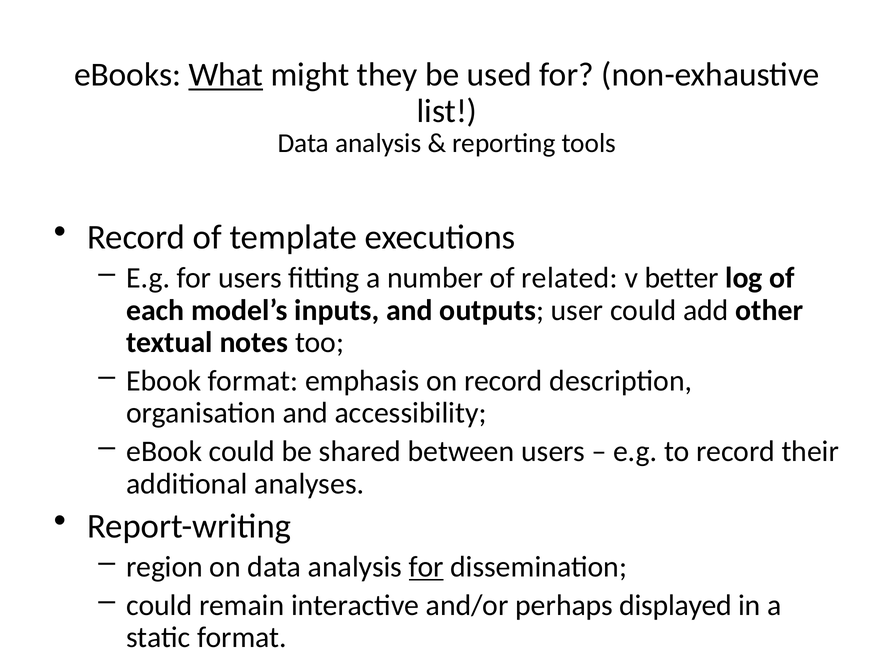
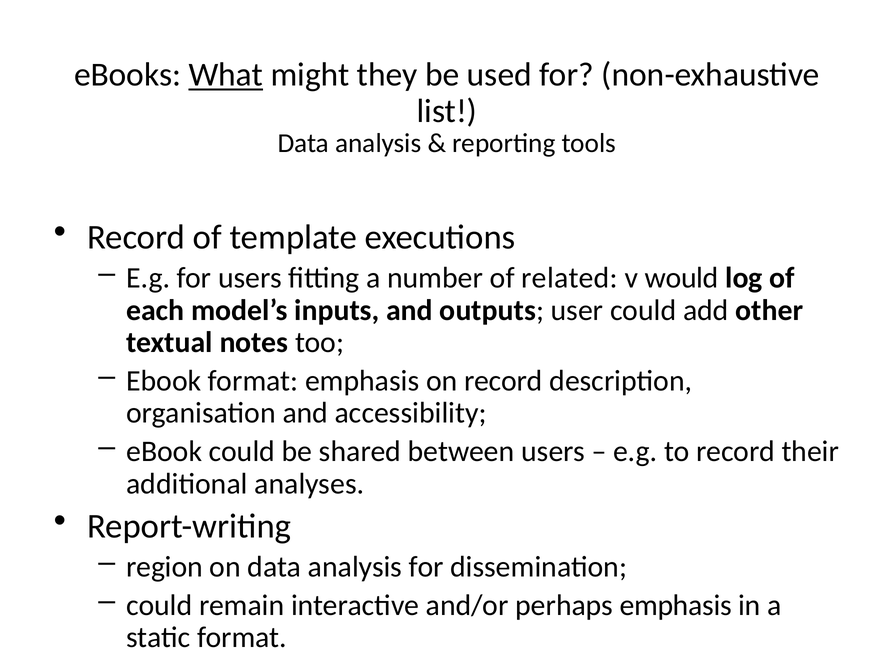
better: better -> would
for at (426, 567) underline: present -> none
perhaps displayed: displayed -> emphasis
